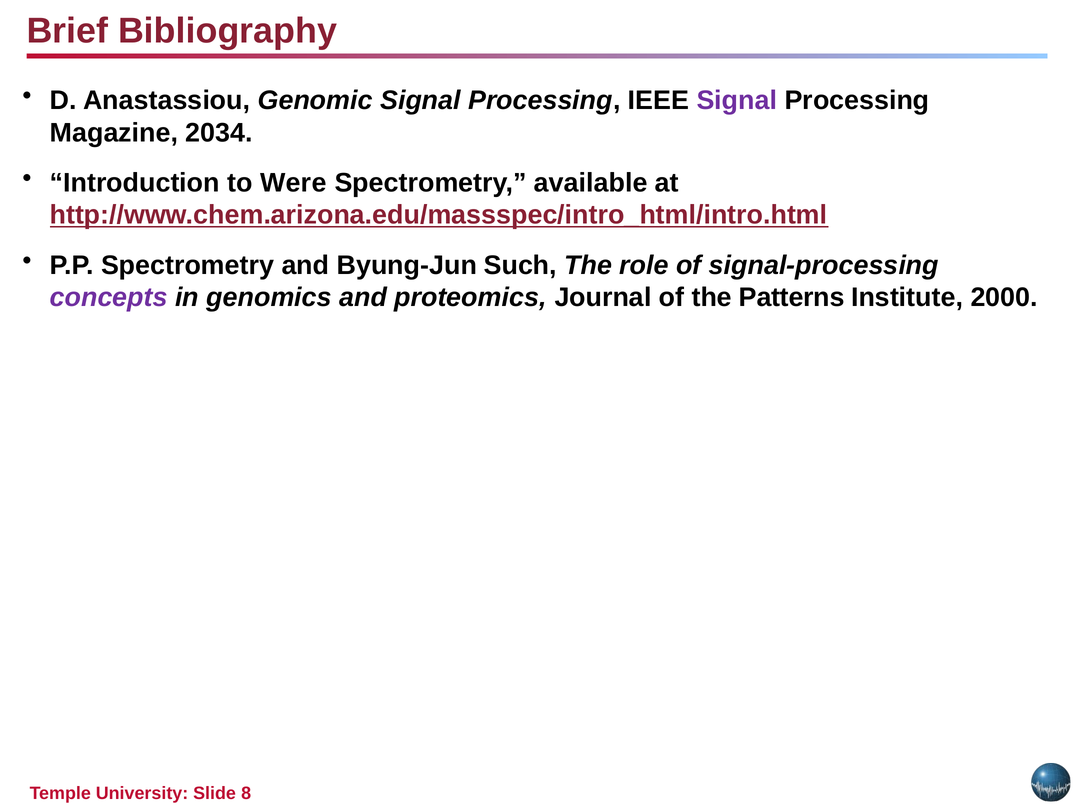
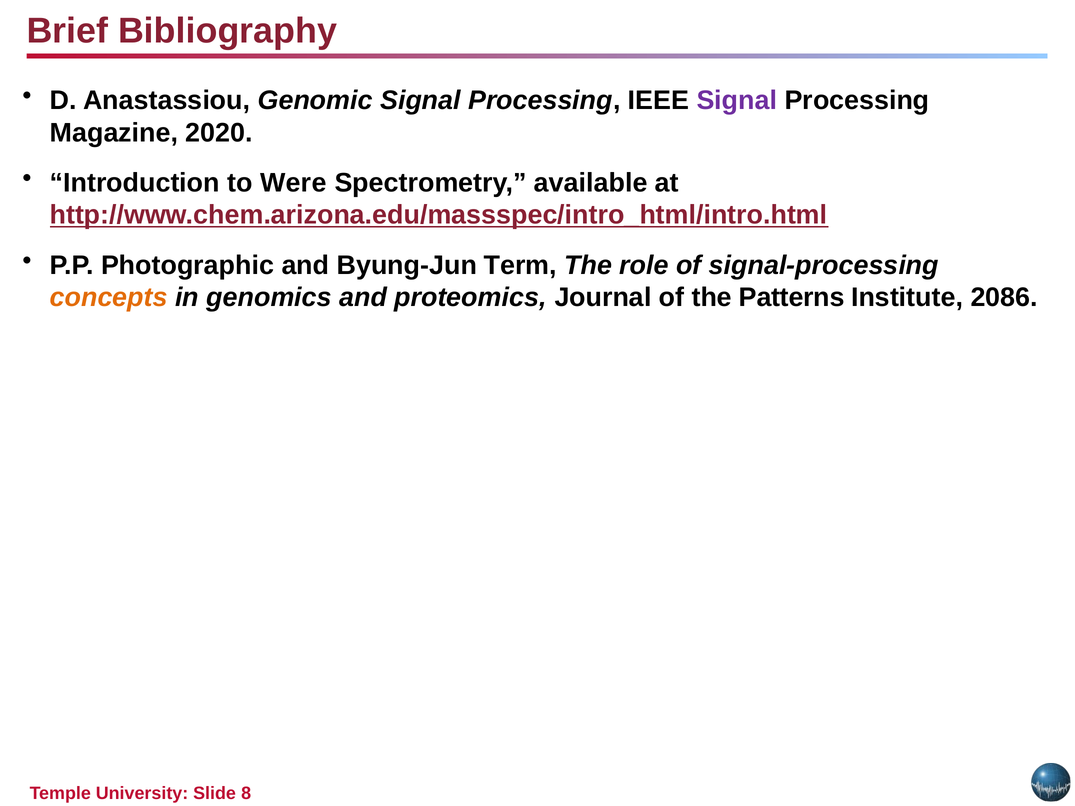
2034: 2034 -> 2020
P.P Spectrometry: Spectrometry -> Photographic
Such: Such -> Term
concepts colour: purple -> orange
2000: 2000 -> 2086
